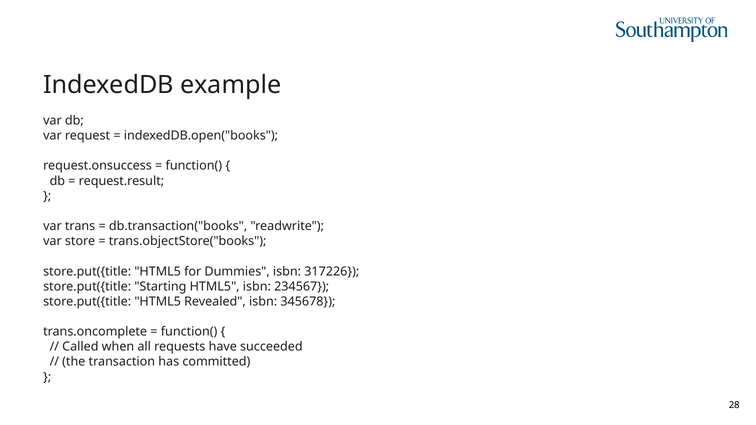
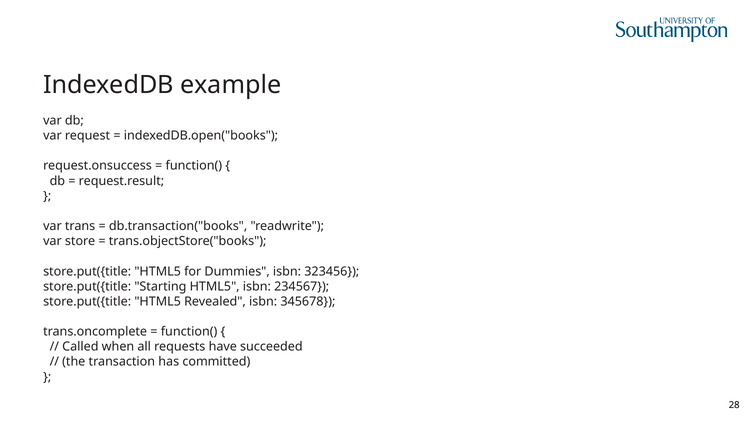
317226: 317226 -> 323456
